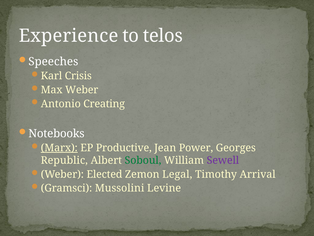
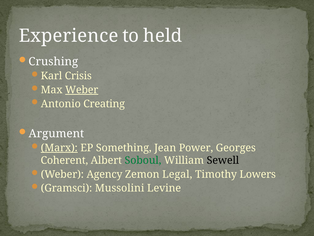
telos: telos -> held
Speeches: Speeches -> Crushing
Weber at (82, 90) underline: none -> present
Notebooks: Notebooks -> Argument
Productive: Productive -> Something
Republic: Republic -> Coherent
Sewell colour: purple -> black
Elected: Elected -> Agency
Arrival: Arrival -> Lowers
